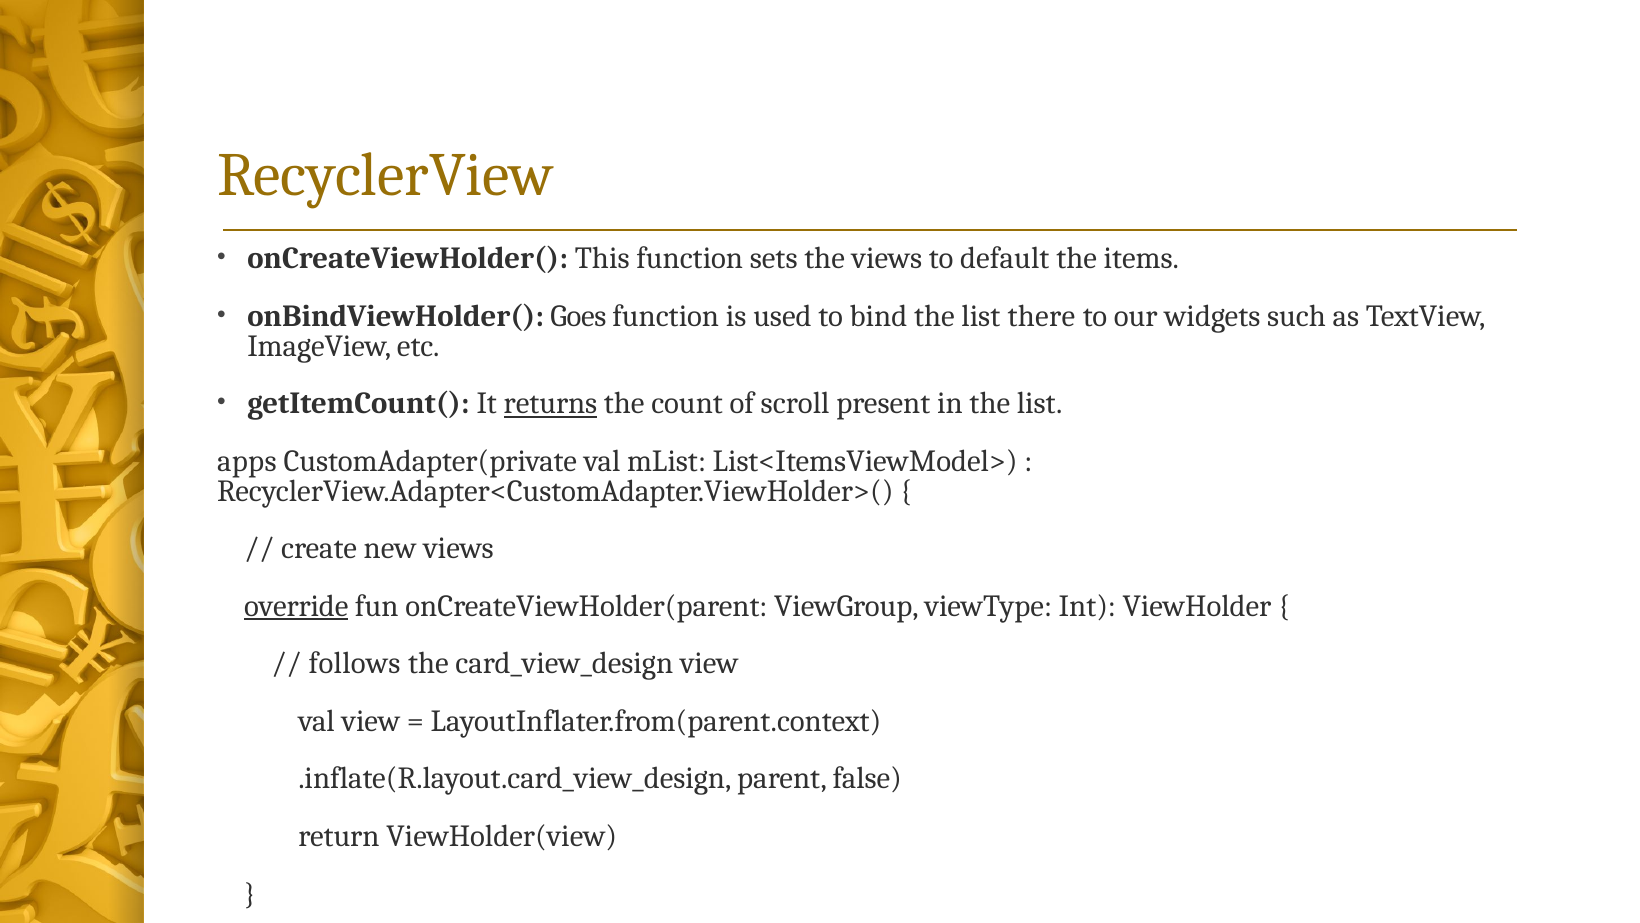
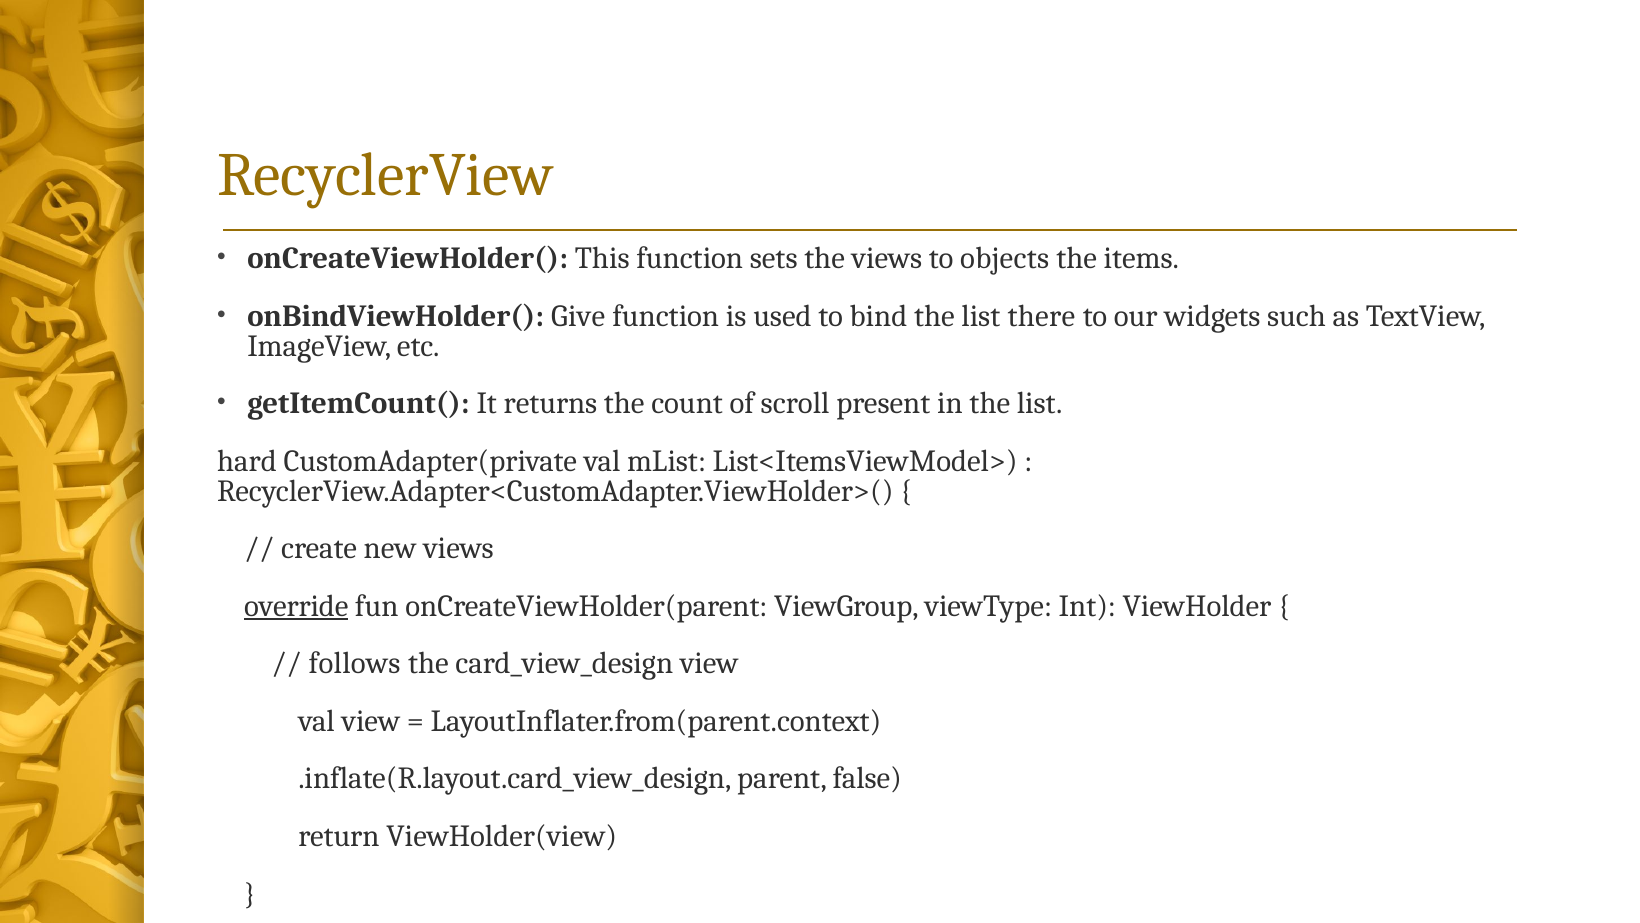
default: default -> objects
Goes: Goes -> Give
returns underline: present -> none
apps: apps -> hard
